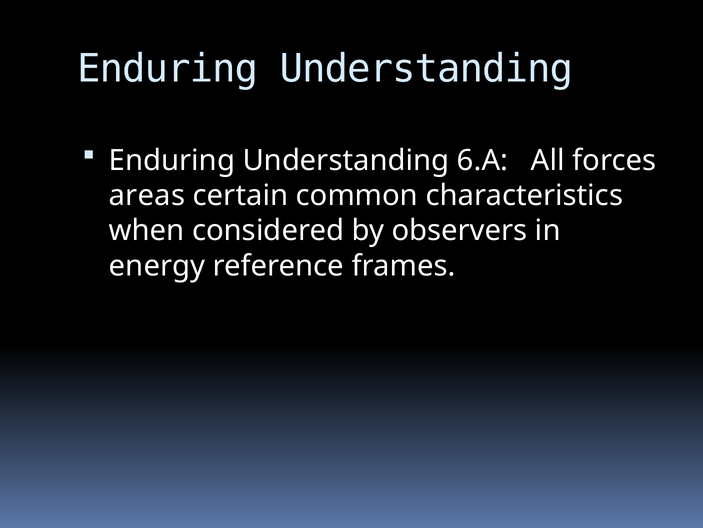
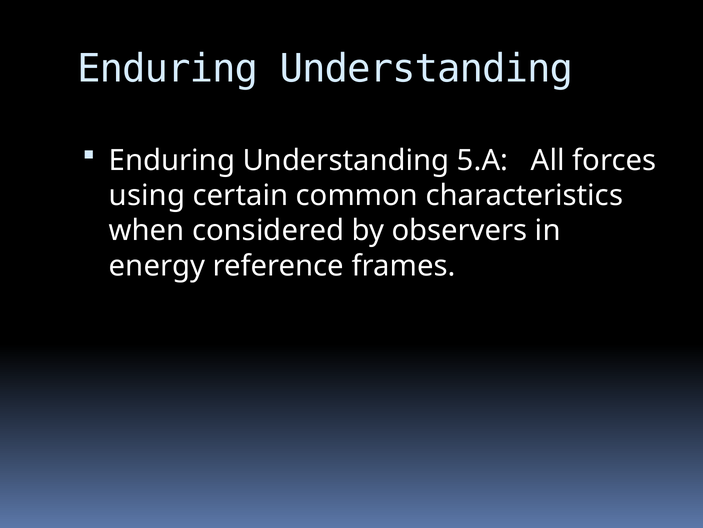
6.A: 6.A -> 5.A
areas: areas -> using
